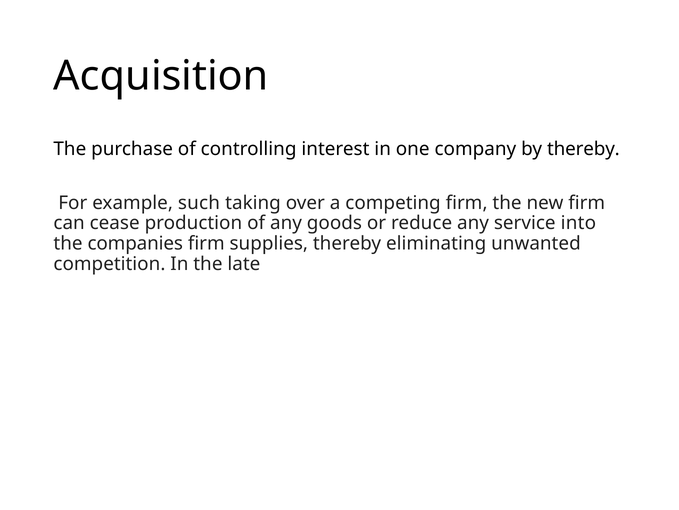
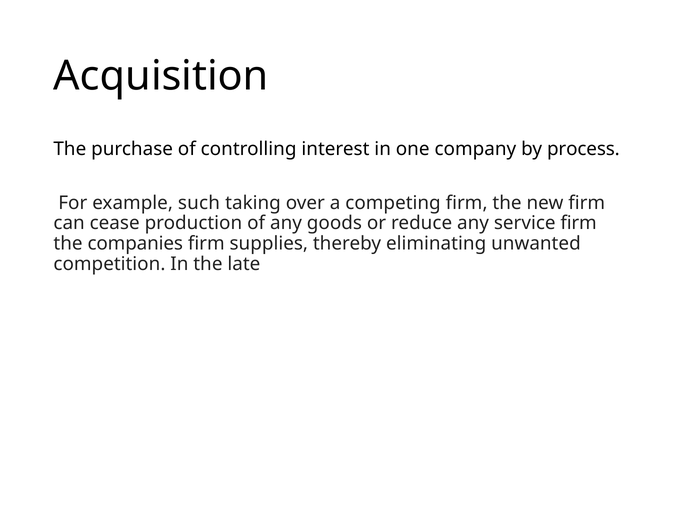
by thereby: thereby -> process
service into: into -> firm
